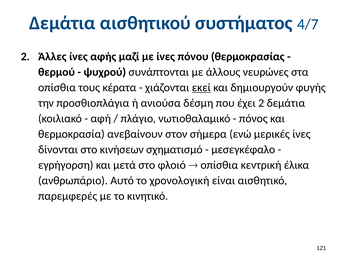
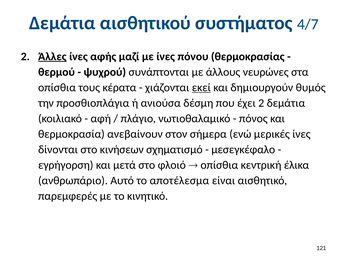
Άλλες underline: none -> present
φυγής: φυγής -> θυμός
χρονολογική: χρονολογική -> αποτέλεσμα
